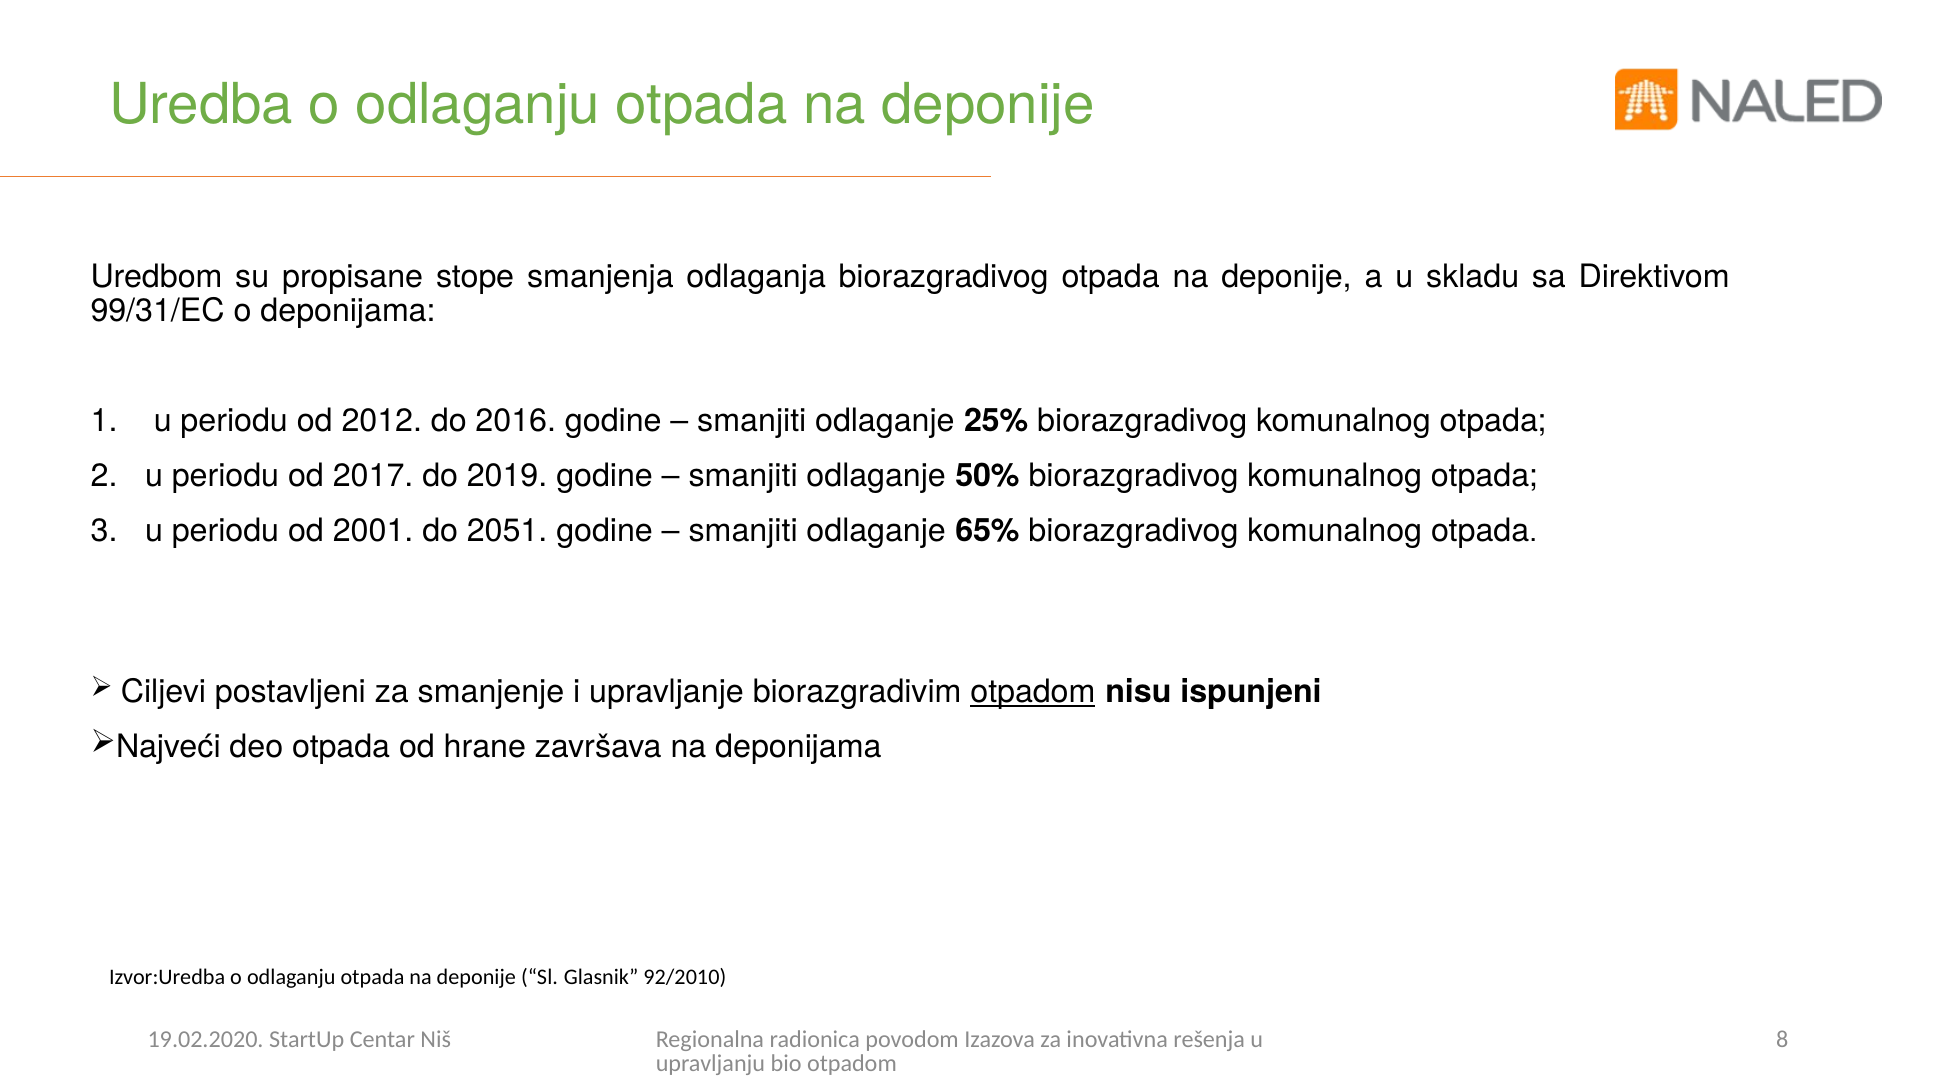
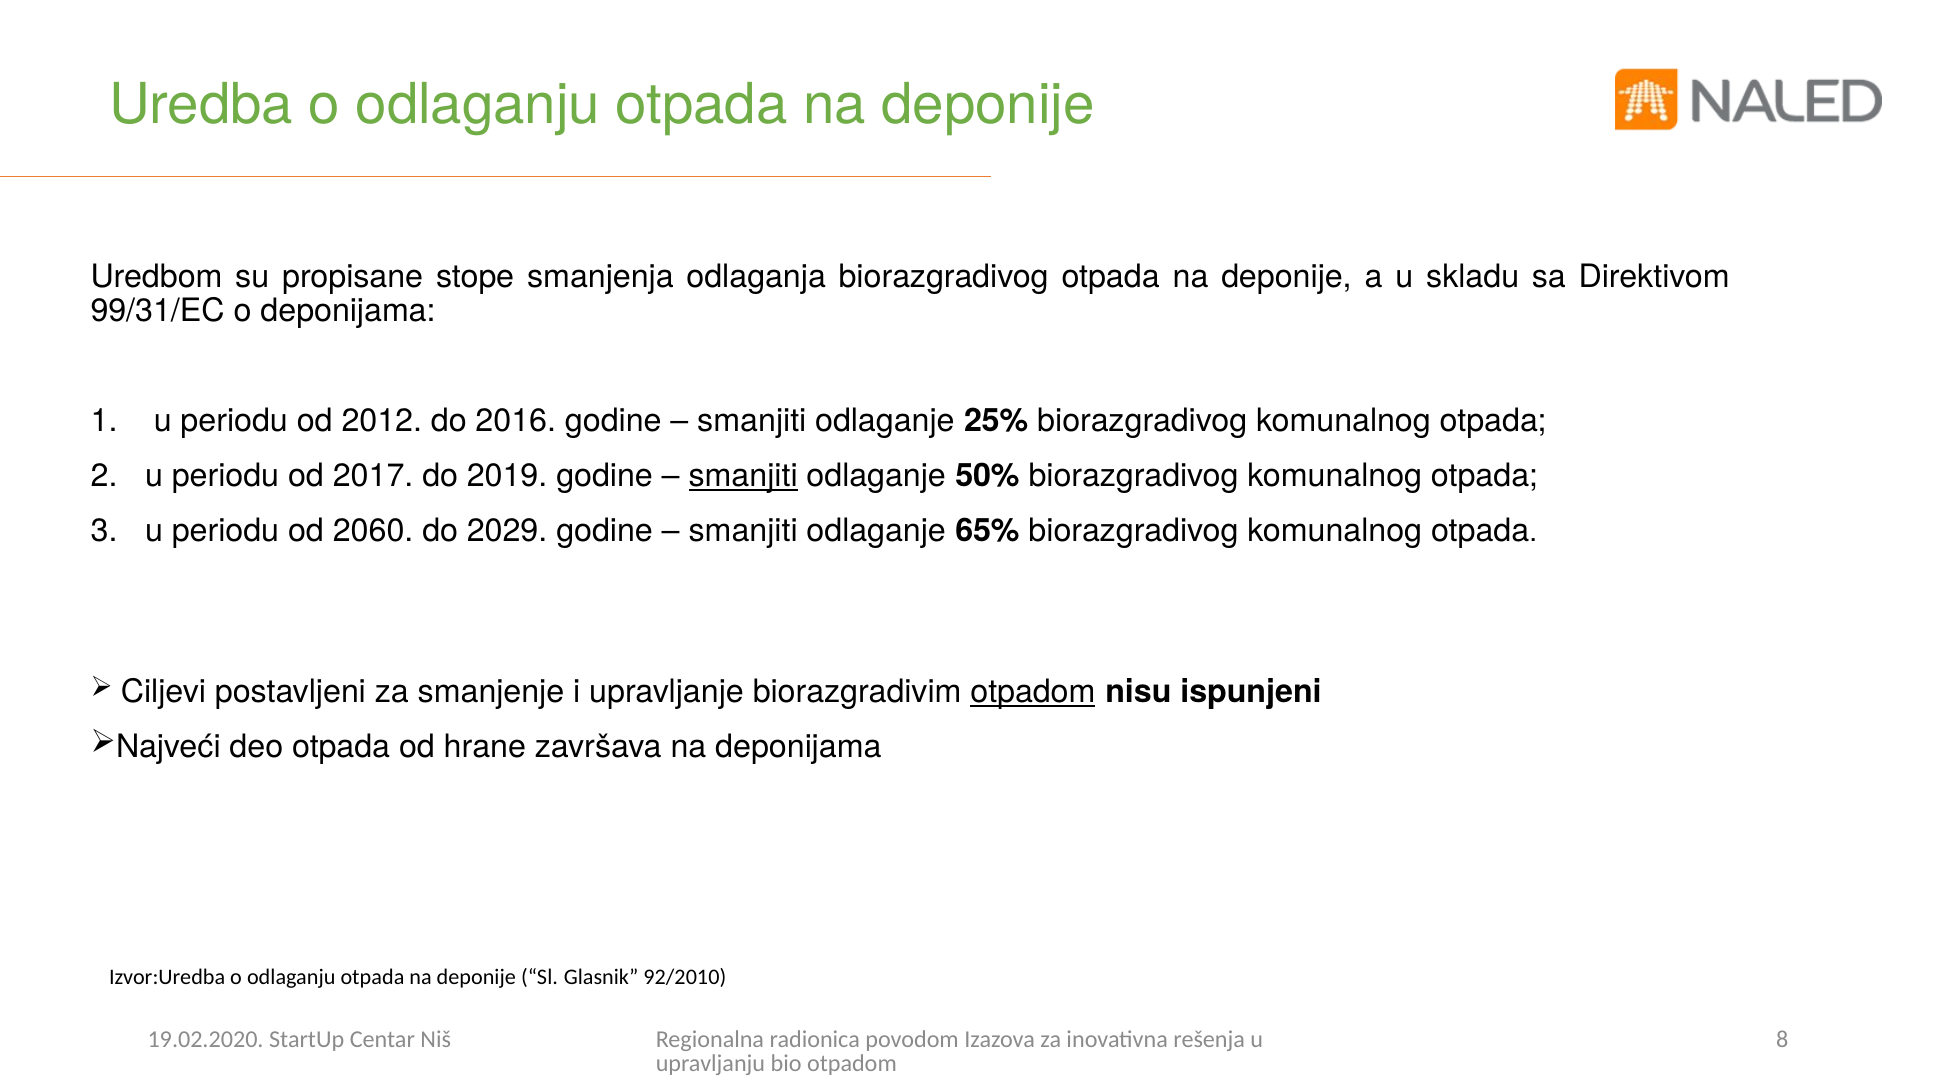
smanjiti at (743, 476) underline: none -> present
2001: 2001 -> 2060
2051: 2051 -> 2029
